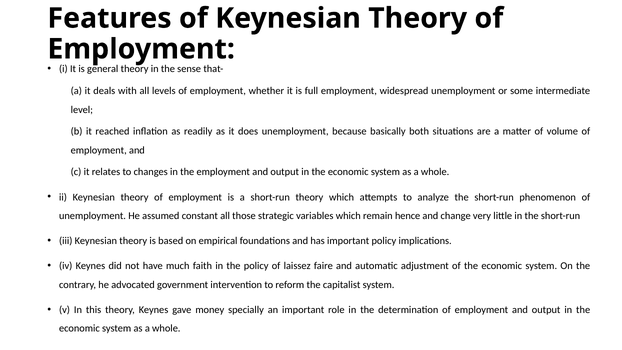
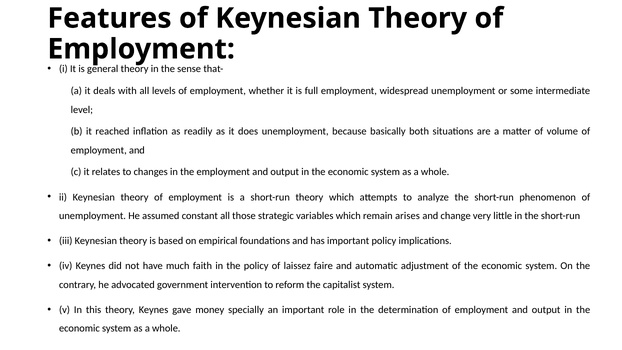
hence: hence -> arises
